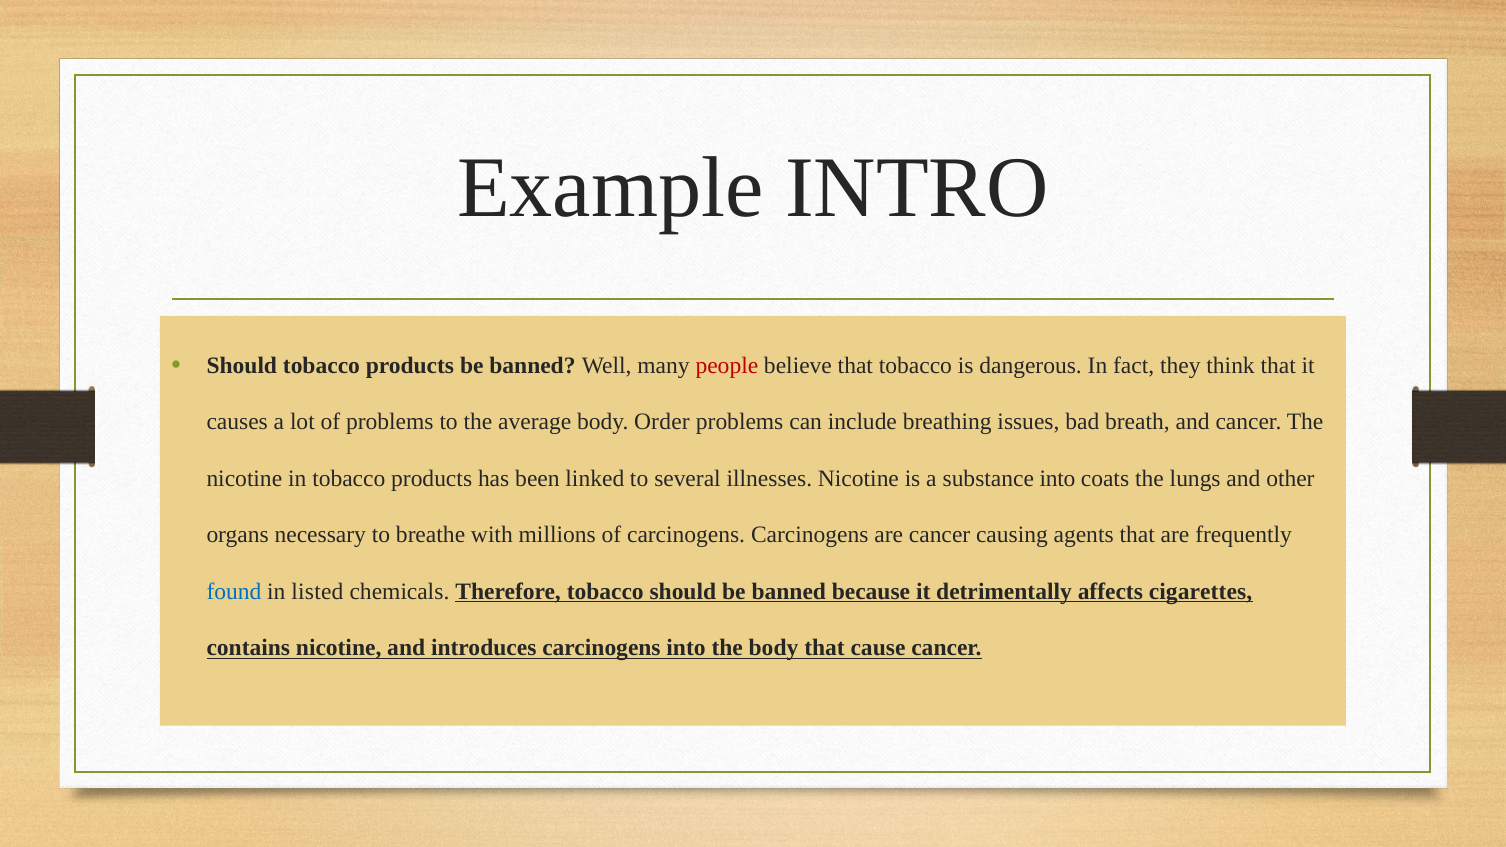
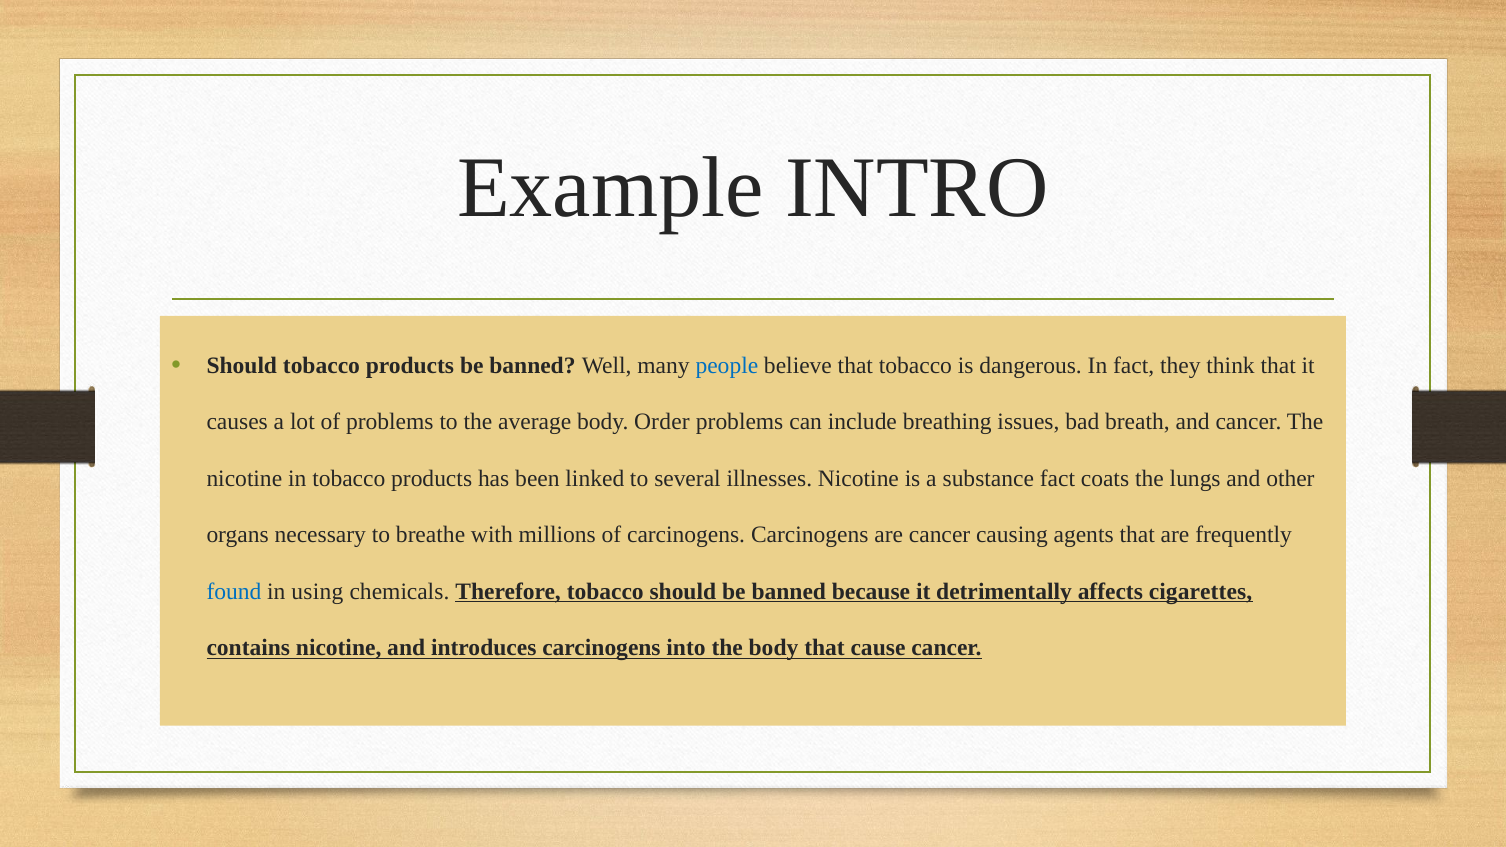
people colour: red -> blue
substance into: into -> fact
listed: listed -> using
